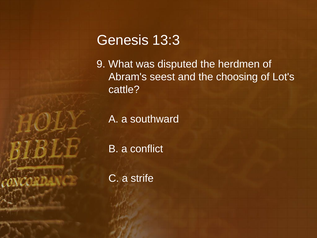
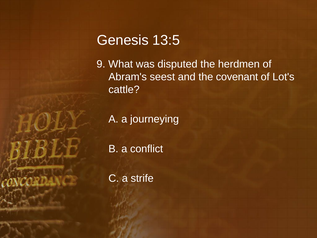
13:3: 13:3 -> 13:5
choosing: choosing -> covenant
southward: southward -> journeying
